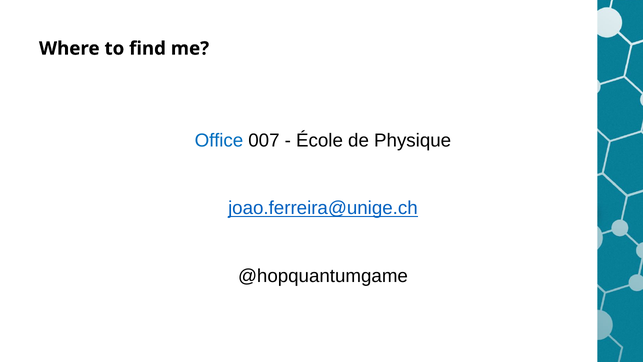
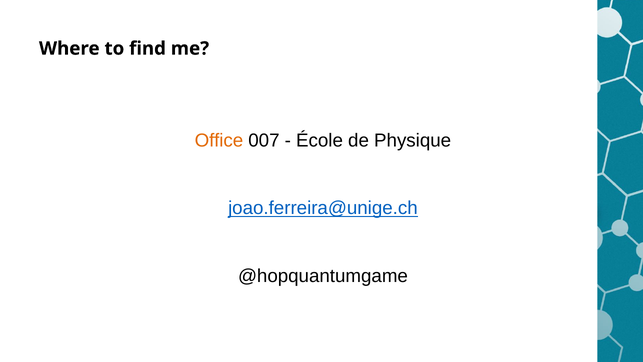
Office colour: blue -> orange
